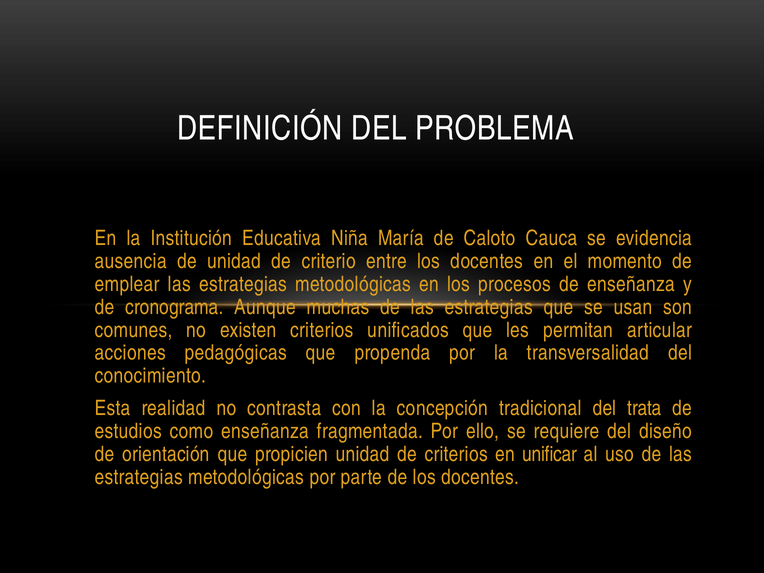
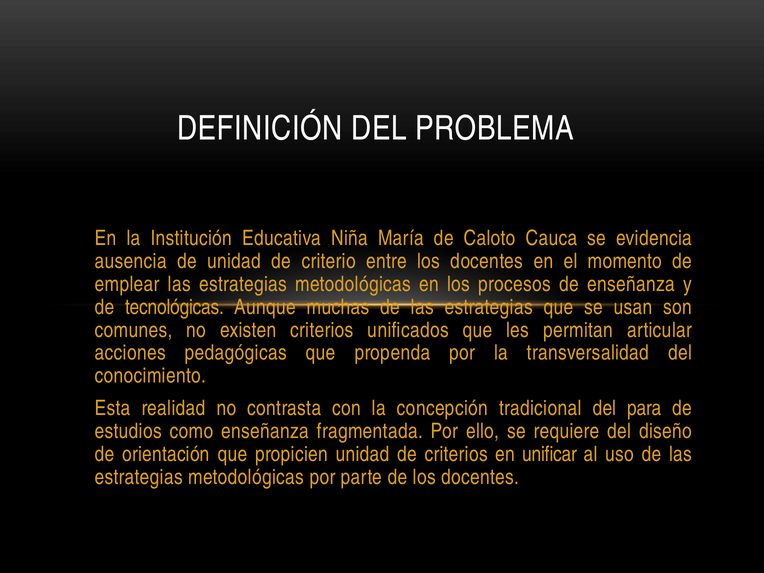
cronograma: cronograma -> tecnológicas
trata: trata -> para
